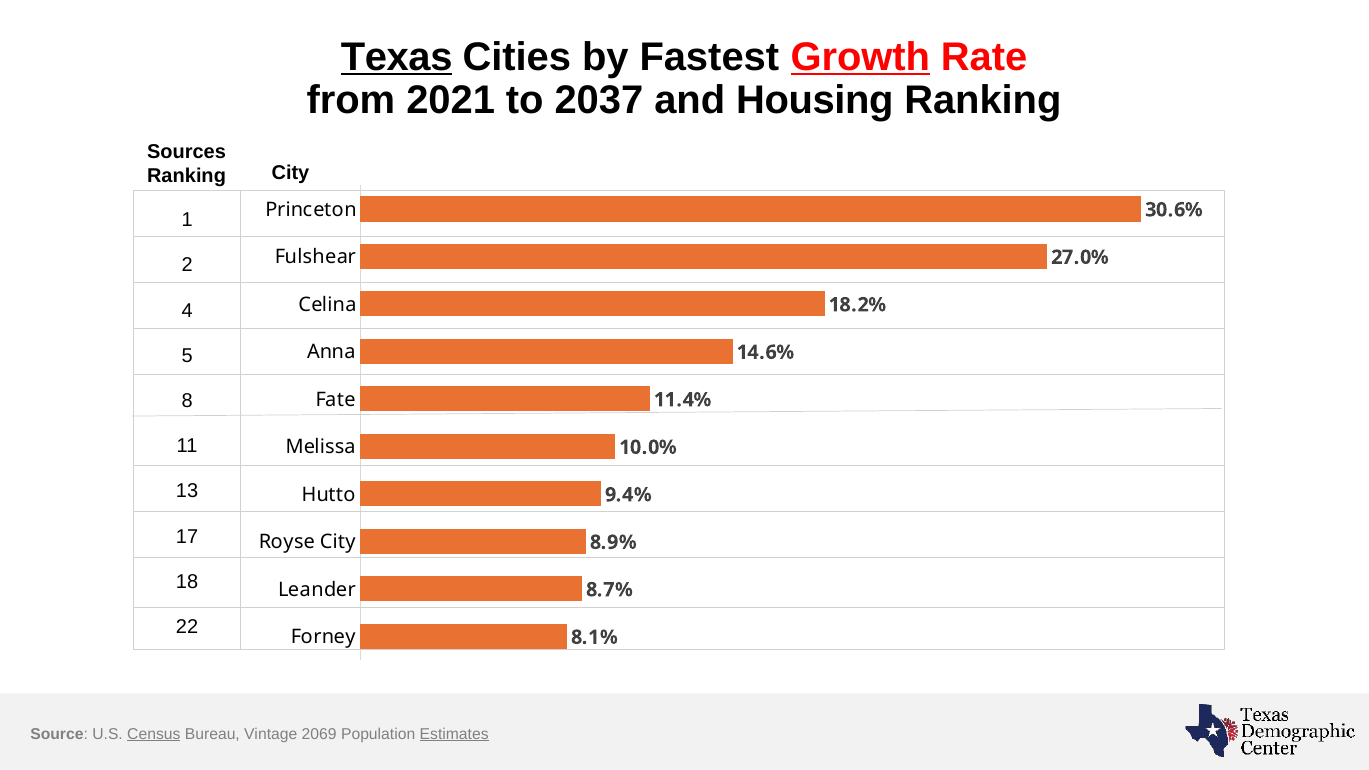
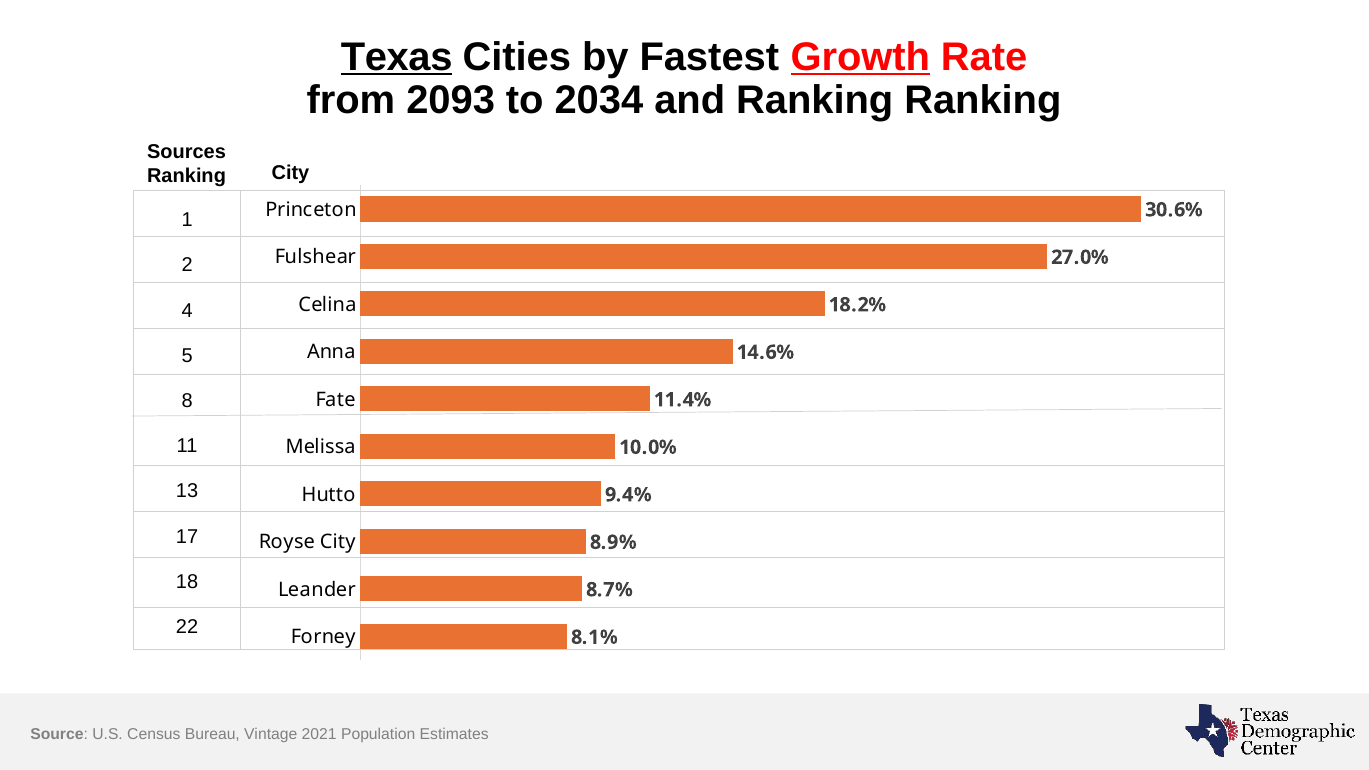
2021: 2021 -> 2093
2037: 2037 -> 2034
and Housing: Housing -> Ranking
Census underline: present -> none
2069: 2069 -> 2021
Estimates underline: present -> none
